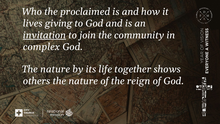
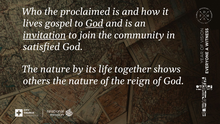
giving: giving -> gospel
God at (94, 23) underline: none -> present
complex: complex -> satisfied
